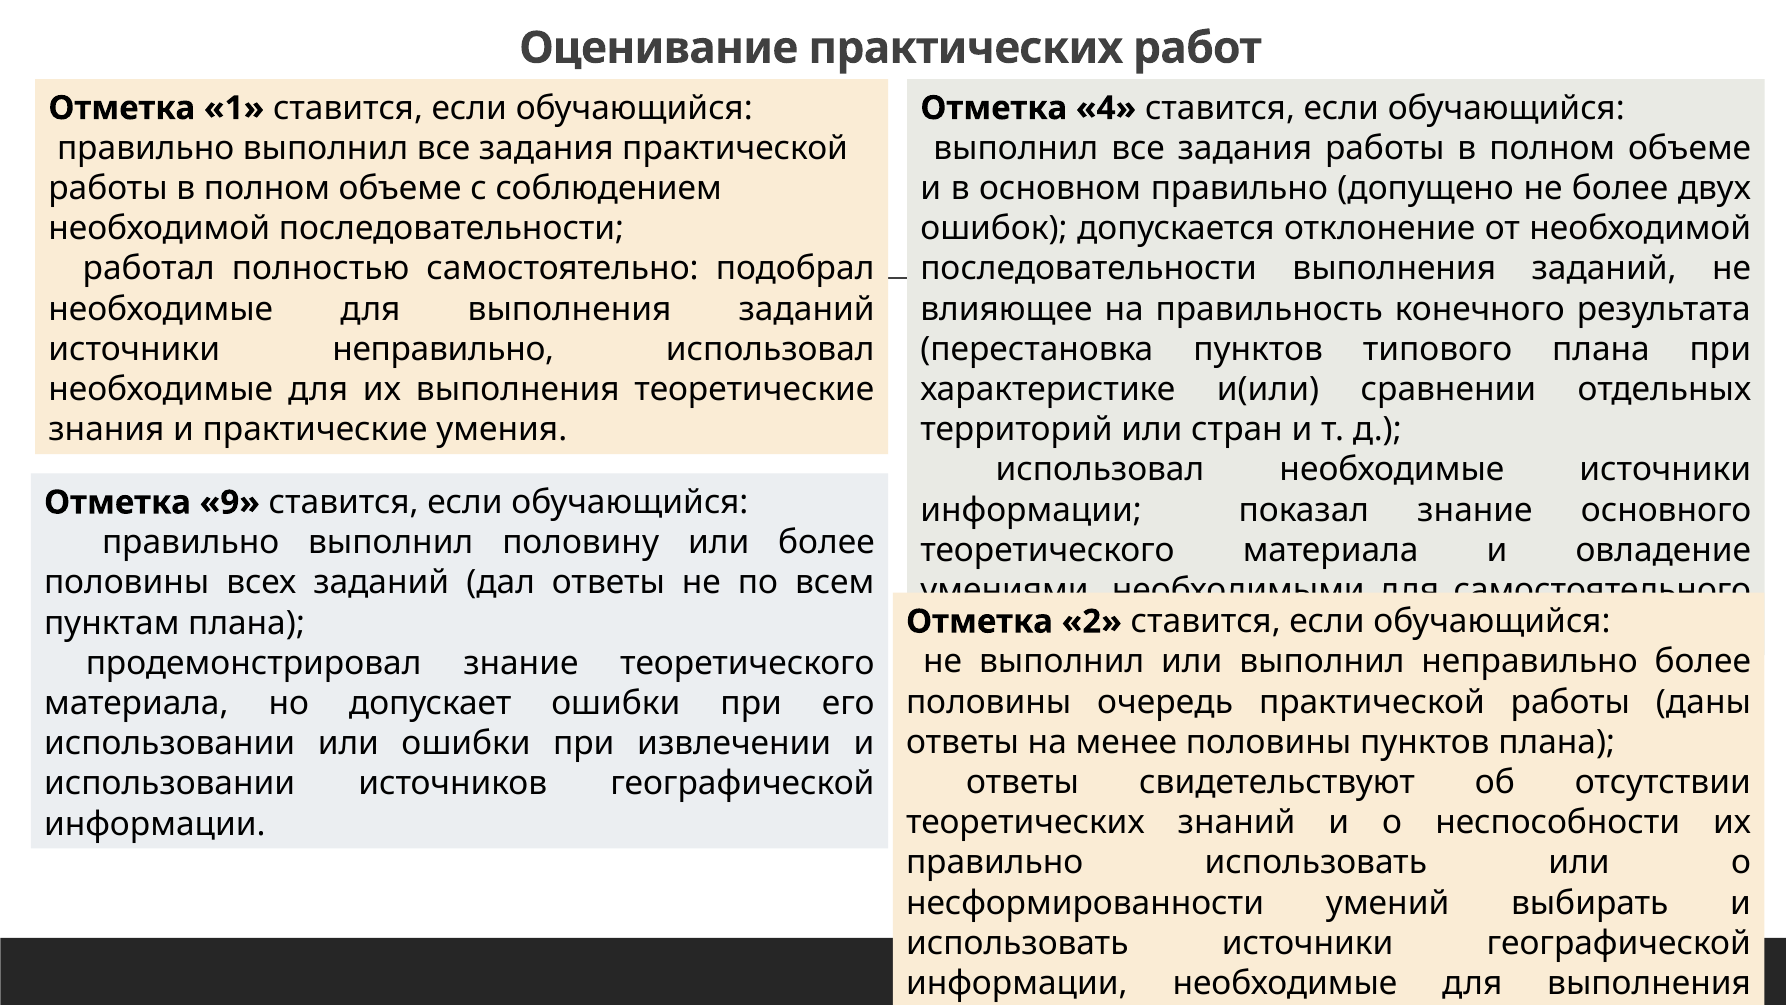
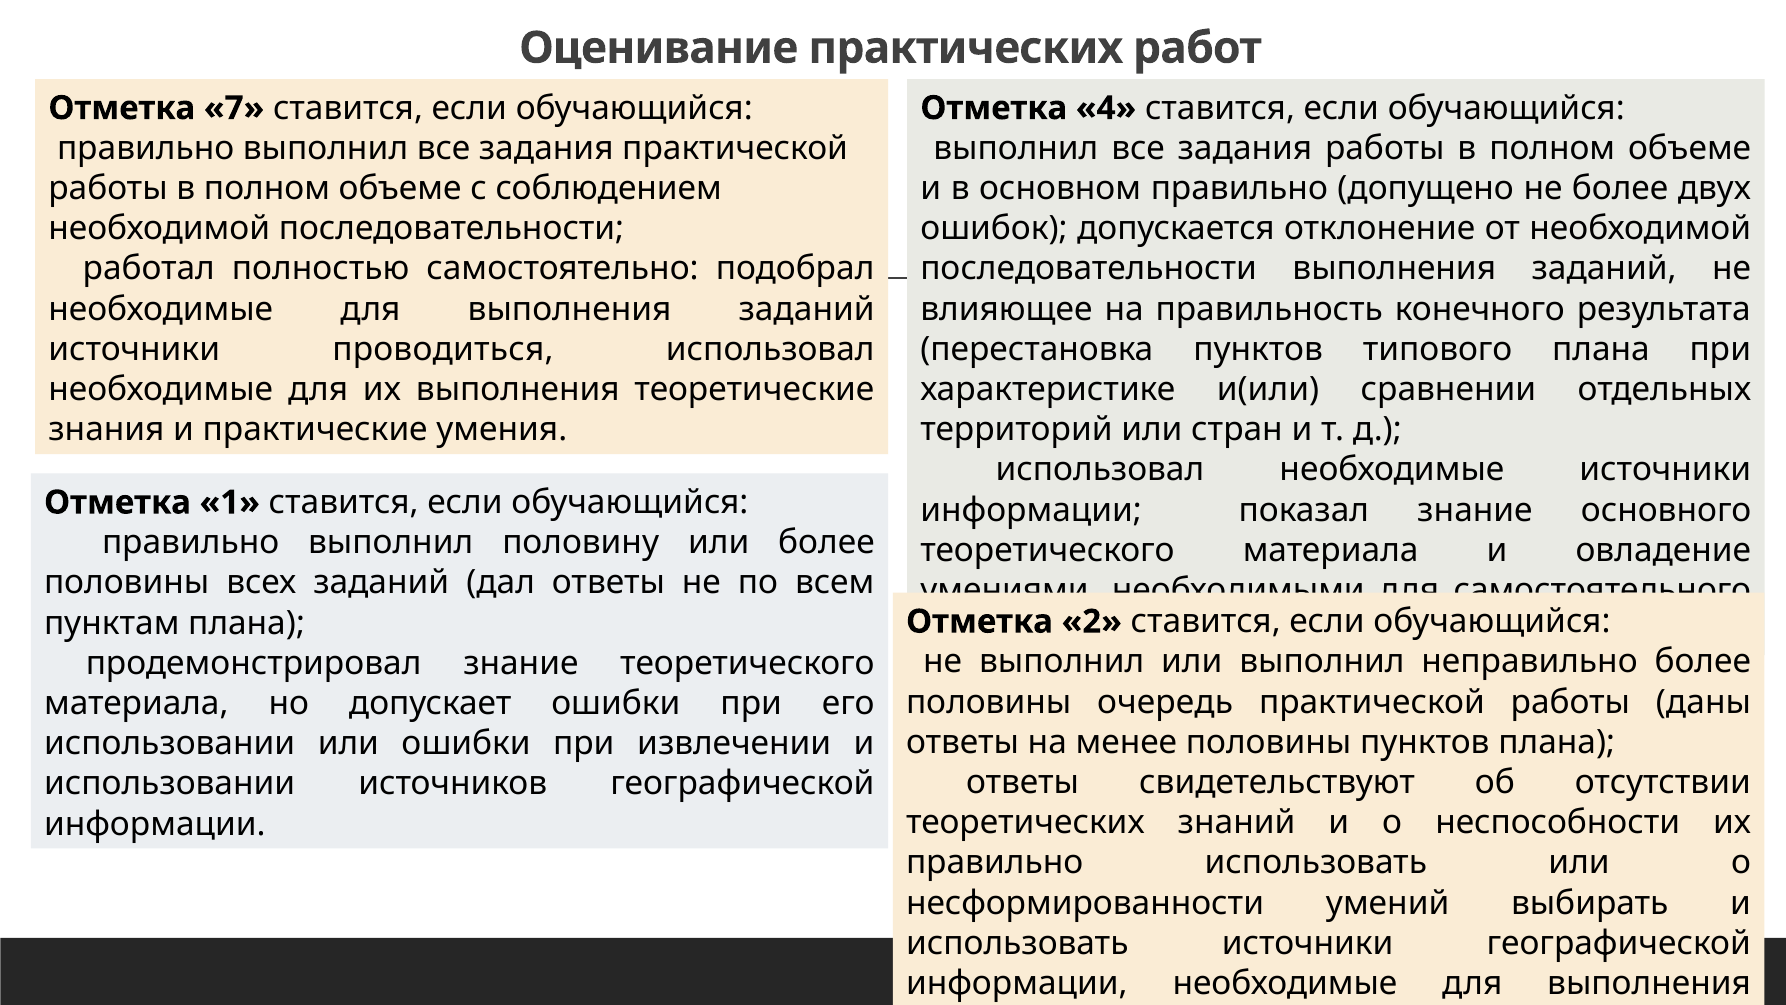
1: 1 -> 7
источники неправильно: неправильно -> проводиться
9: 9 -> 1
